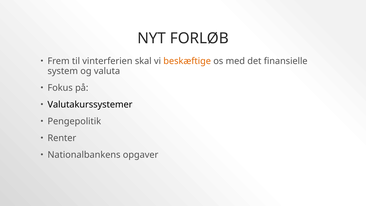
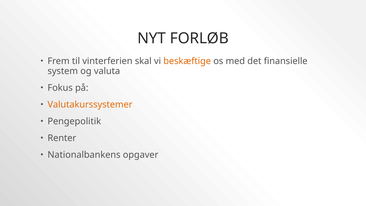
Valutakurssystemer colour: black -> orange
